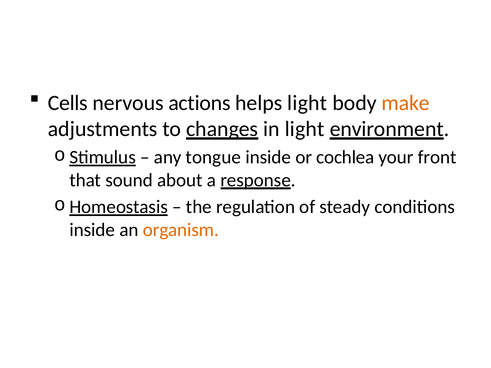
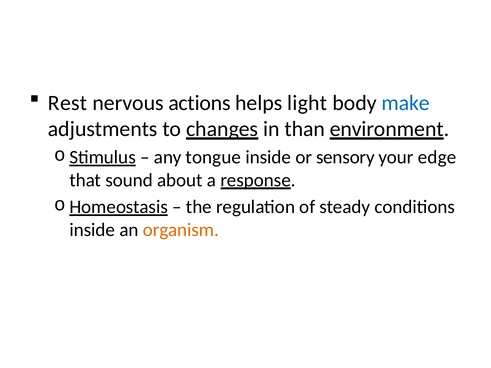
Cells: Cells -> Rest
make colour: orange -> blue
in light: light -> than
cochlea: cochlea -> sensory
front: front -> edge
